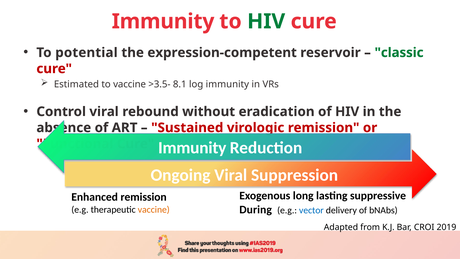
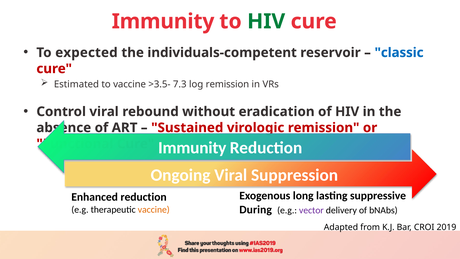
potential: potential -> expected
expression-competent: expression-competent -> individuals-competent
classic colour: green -> blue
8.1: 8.1 -> 7.3
log immunity: immunity -> remission
Enhanced remission: remission -> reduction
vector colour: blue -> purple
